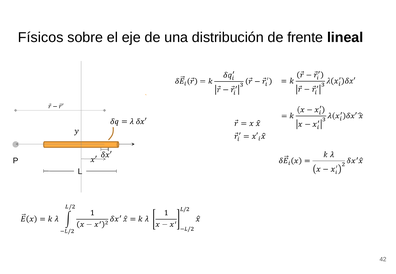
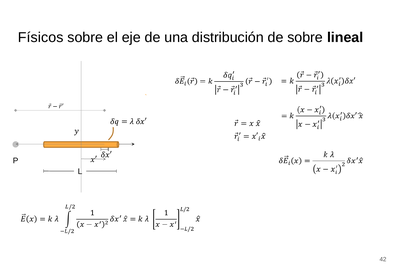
de frente: frente -> sobre
